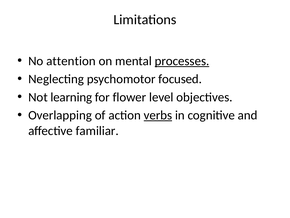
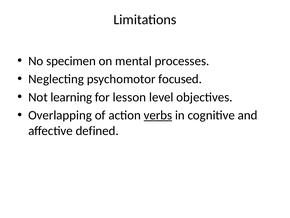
attention: attention -> specimen
processes underline: present -> none
flower: flower -> lesson
familiar: familiar -> defined
